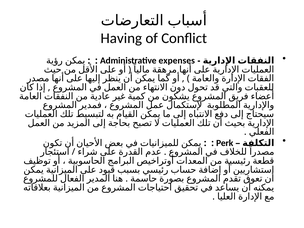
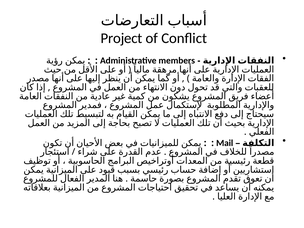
Having: Having -> Project
expenses: expenses -> members
Perk: Perk -> Mail
